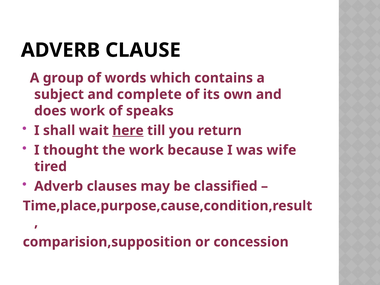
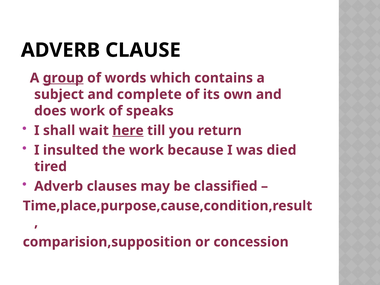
group underline: none -> present
thought: thought -> insulted
wife: wife -> died
